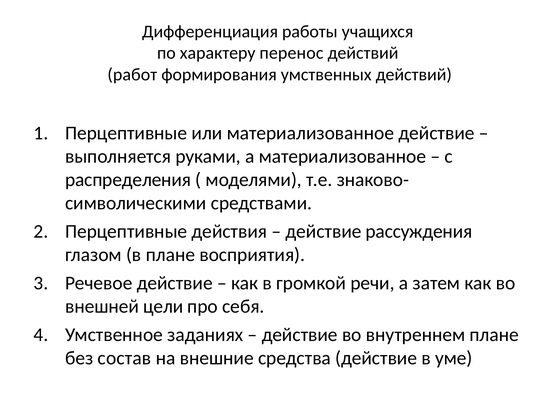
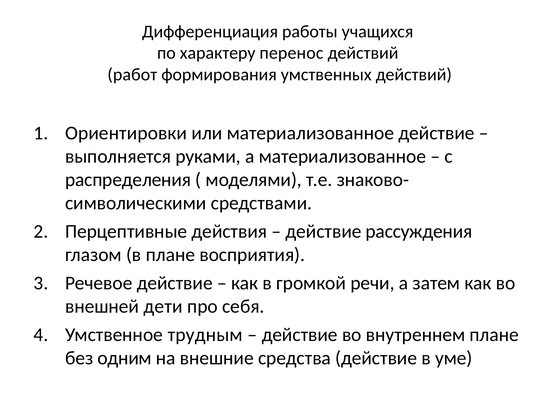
Перцептивные at (126, 133): Перцептивные -> Ориентировки
цели: цели -> дети
заданиях: заданиях -> трудным
состав: состав -> одним
